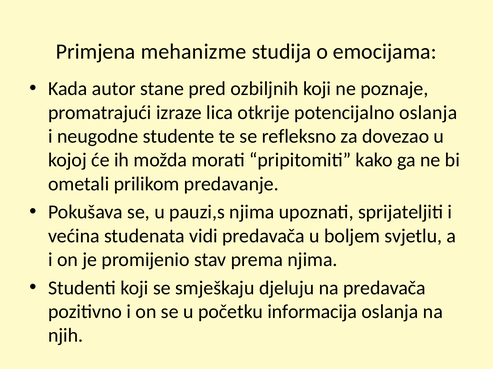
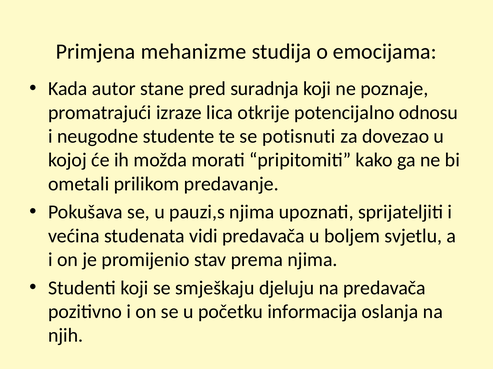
ozbiljnih: ozbiljnih -> suradnja
potencijalno oslanja: oslanja -> odnosu
refleksno: refleksno -> potisnuti
